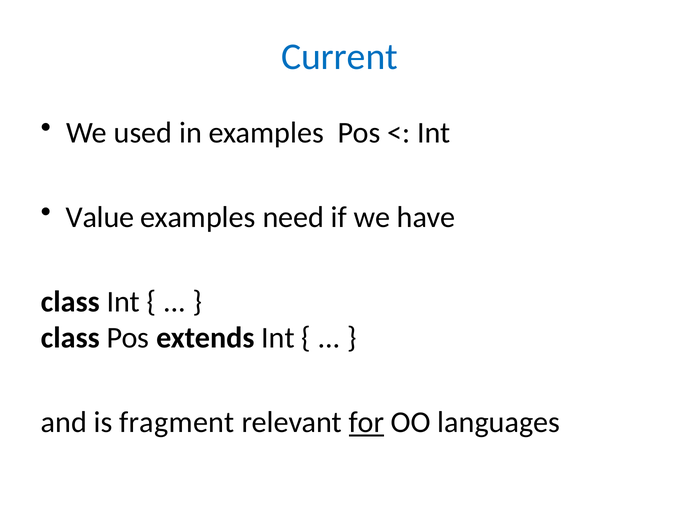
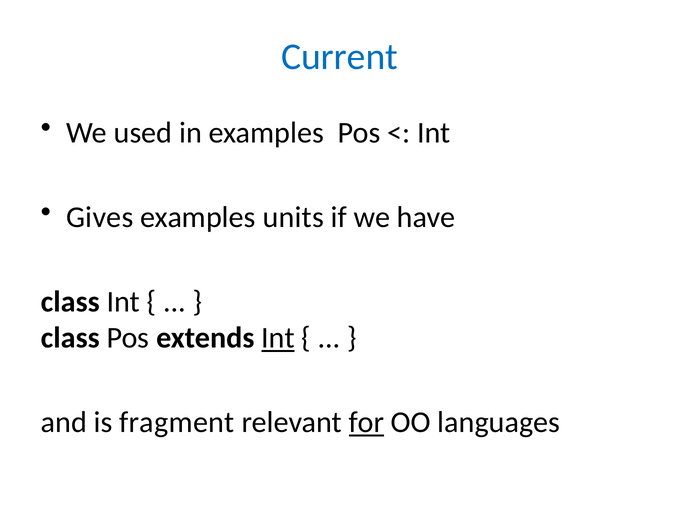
Value: Value -> Gives
need: need -> units
Int at (278, 338) underline: none -> present
